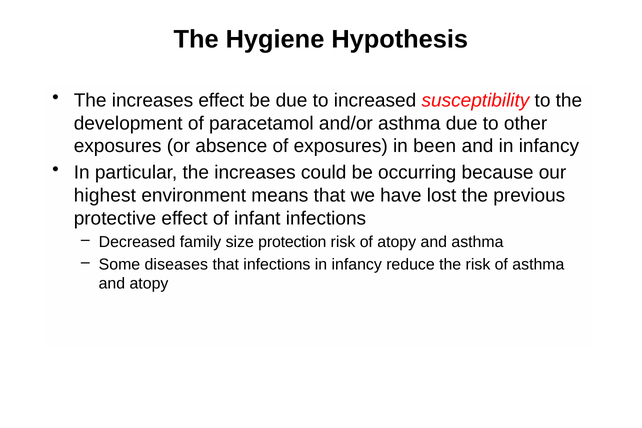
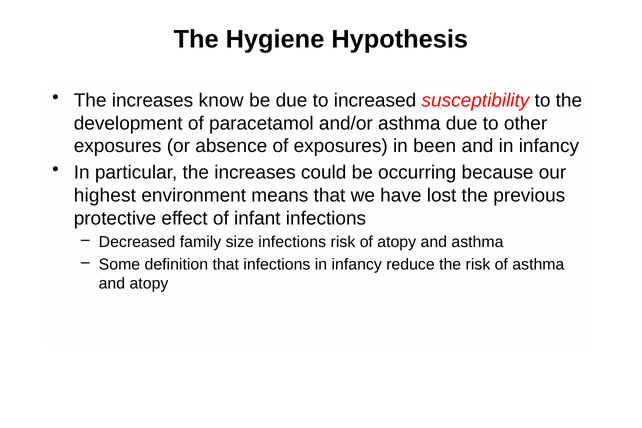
increases effect: effect -> know
size protection: protection -> infections
diseases: diseases -> definition
